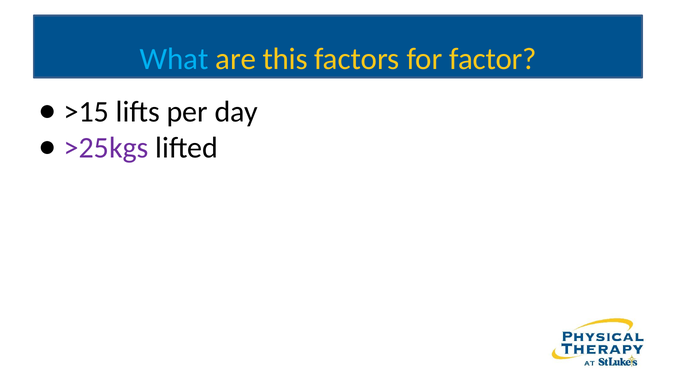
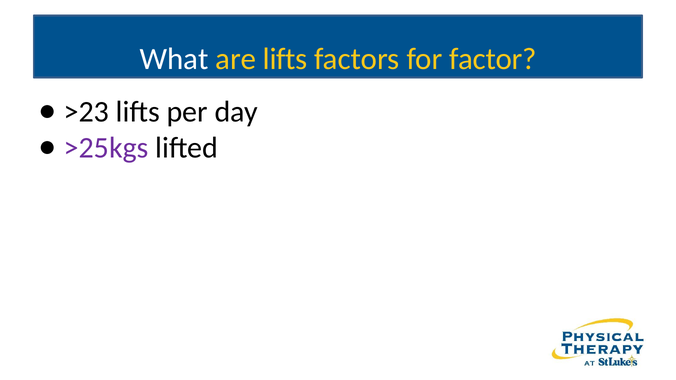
What colour: light blue -> white
are this: this -> lifts
>15: >15 -> >23
